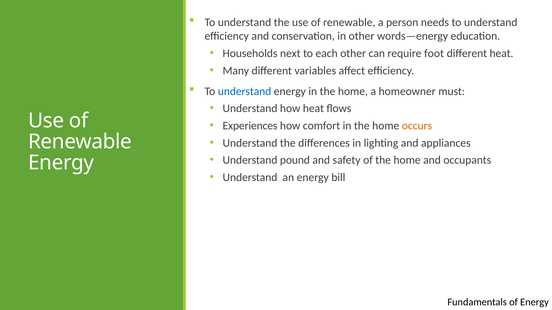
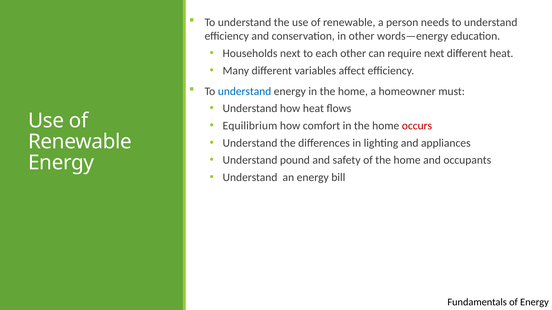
require foot: foot -> next
Experiences: Experiences -> Equilibrium
occurs colour: orange -> red
